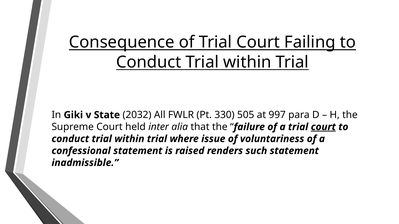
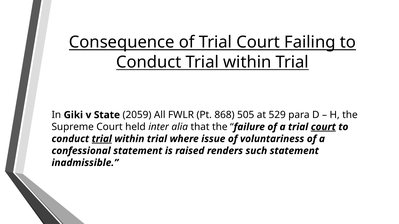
2032: 2032 -> 2059
330: 330 -> 868
997: 997 -> 529
trial at (102, 139) underline: none -> present
